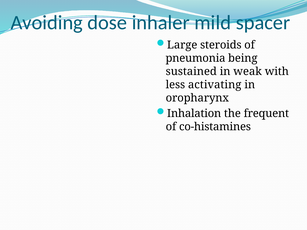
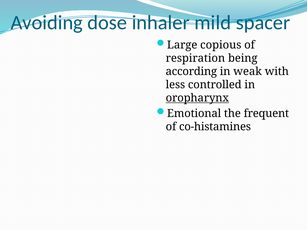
steroids: steroids -> copious
pneumonia: pneumonia -> respiration
sustained: sustained -> according
activating: activating -> controlled
oropharynx underline: none -> present
Inhalation: Inhalation -> Emotional
